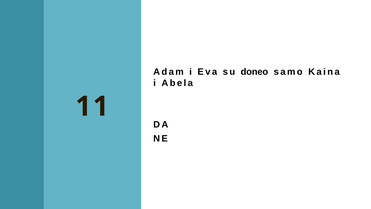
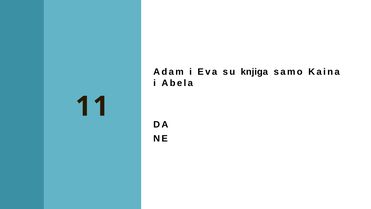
doneo: doneo -> knjiga
